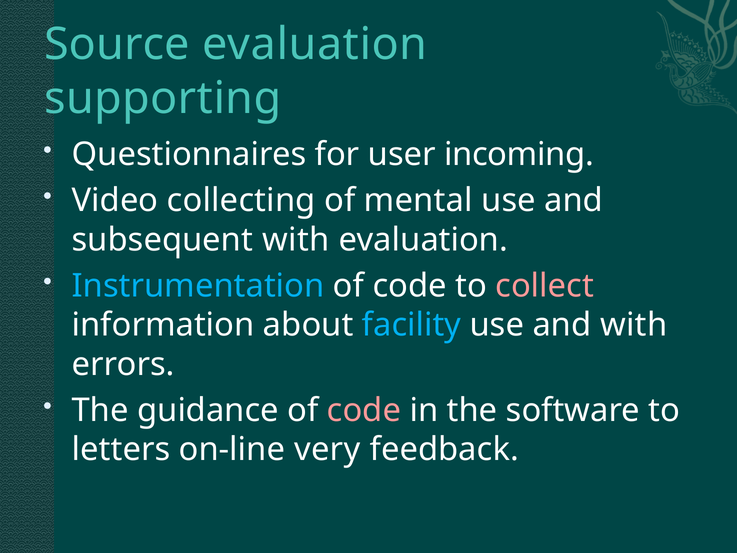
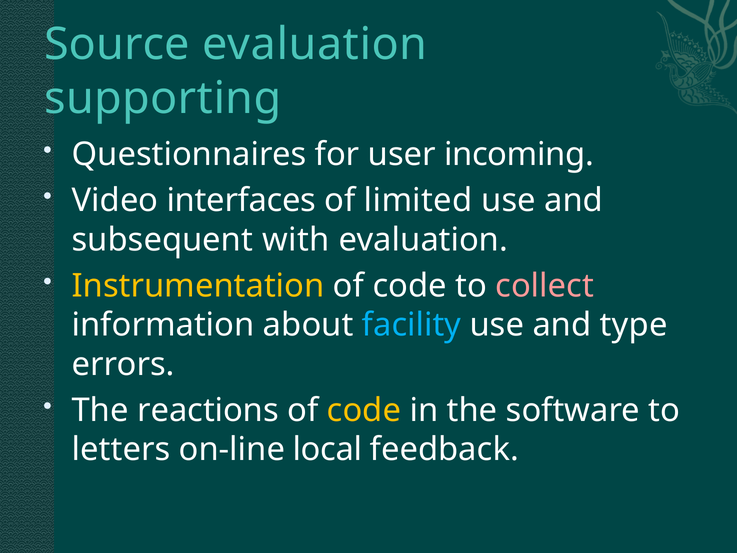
collecting: collecting -> interfaces
mental: mental -> limited
Instrumentation colour: light blue -> yellow
and with: with -> type
guidance: guidance -> reactions
code at (364, 410) colour: pink -> yellow
very: very -> local
